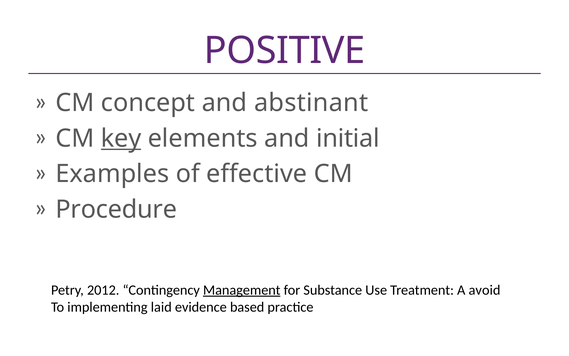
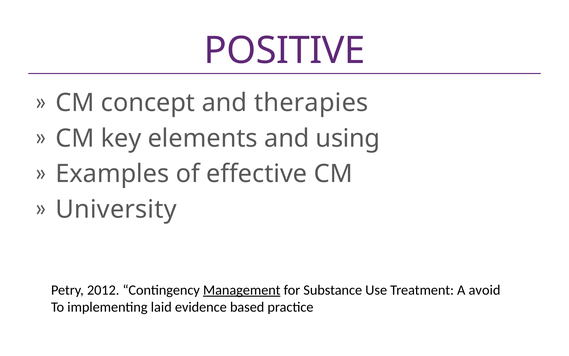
abstinant: abstinant -> therapies
key underline: present -> none
initial: initial -> using
Procedure: Procedure -> University
